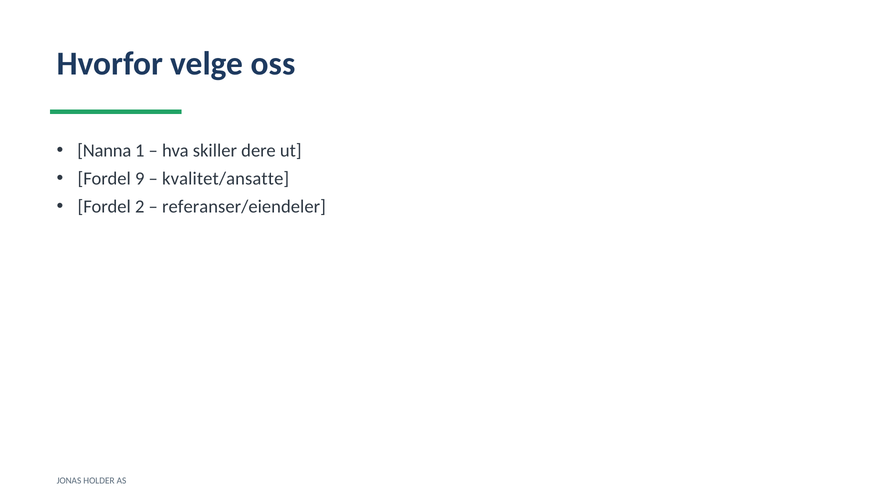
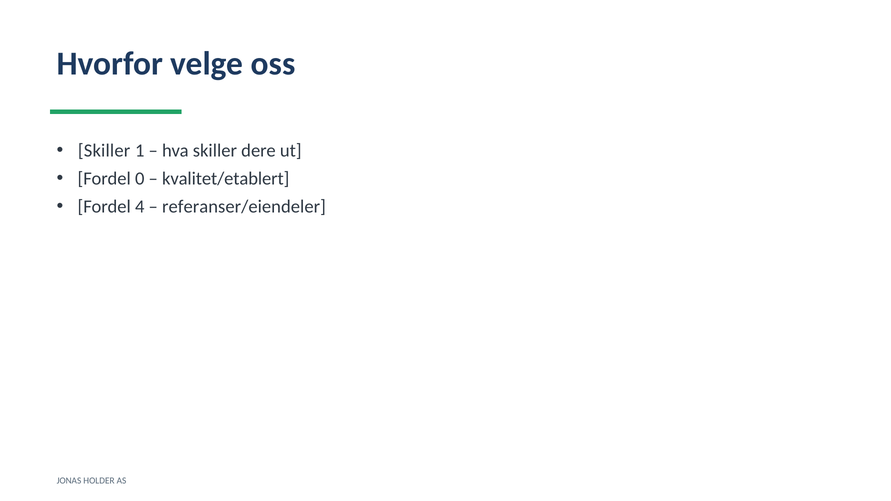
Nanna at (104, 151): Nanna -> Skiller
9: 9 -> 0
kvalitet/ansatte: kvalitet/ansatte -> kvalitet/etablert
2: 2 -> 4
